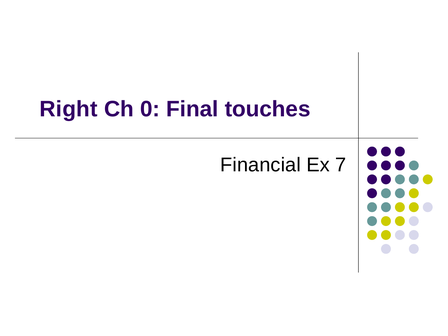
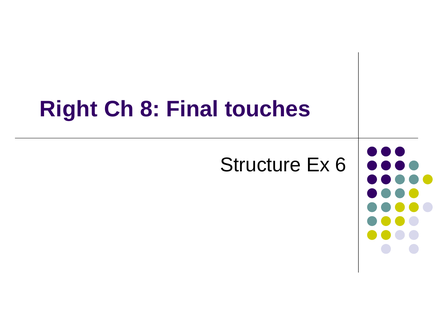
0: 0 -> 8
Financial: Financial -> Structure
7: 7 -> 6
